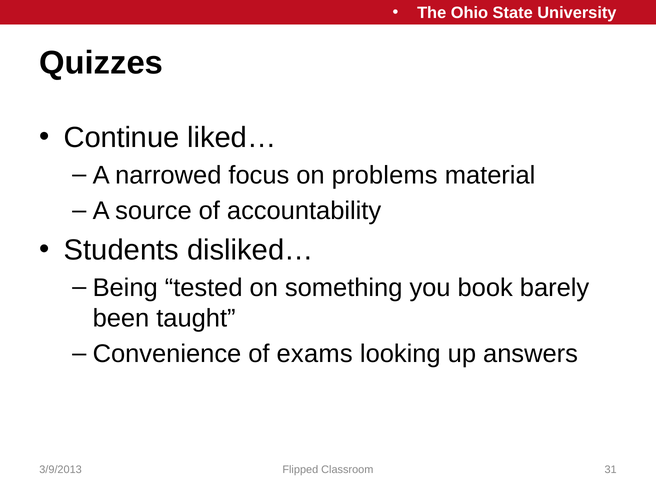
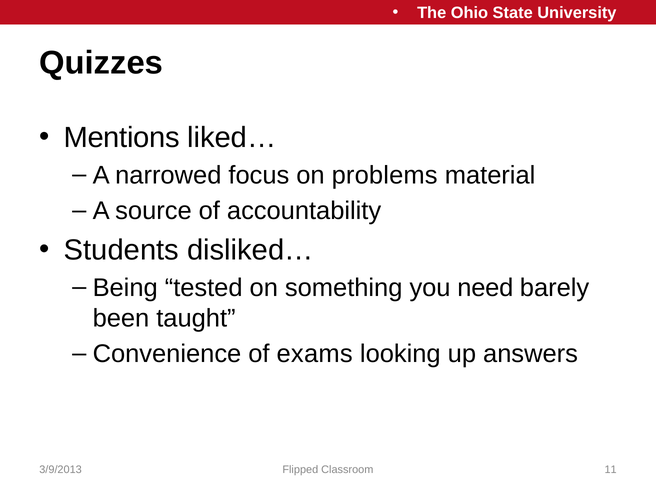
Continue: Continue -> Mentions
book: book -> need
31: 31 -> 11
